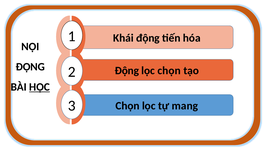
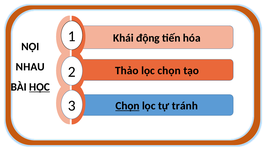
ĐỘNG at (30, 67): ĐỘNG -> NHAU
Động at (127, 71): Động -> Thảo
Chọn at (127, 106) underline: none -> present
mang: mang -> tránh
